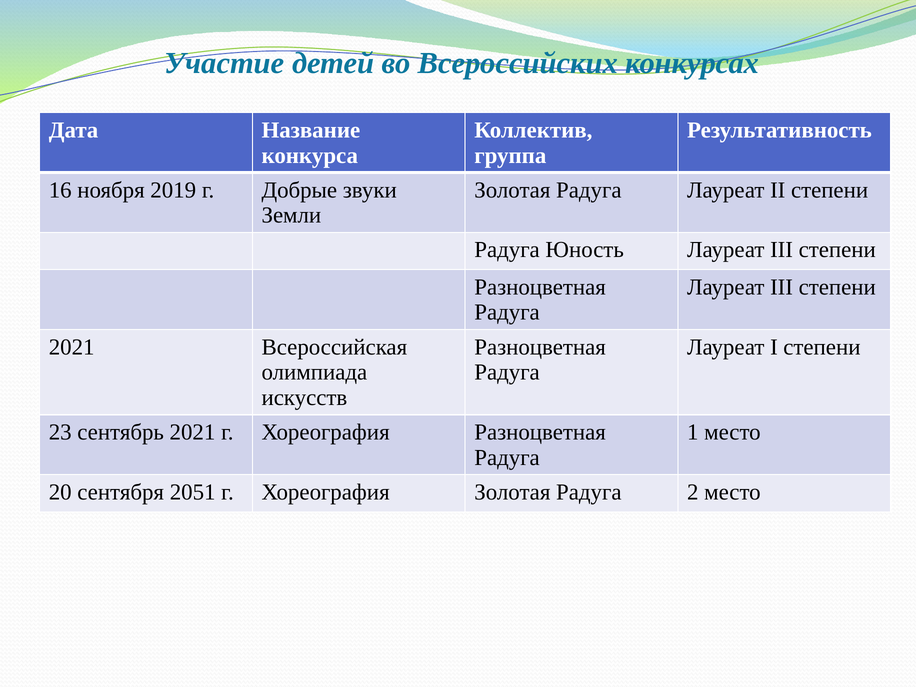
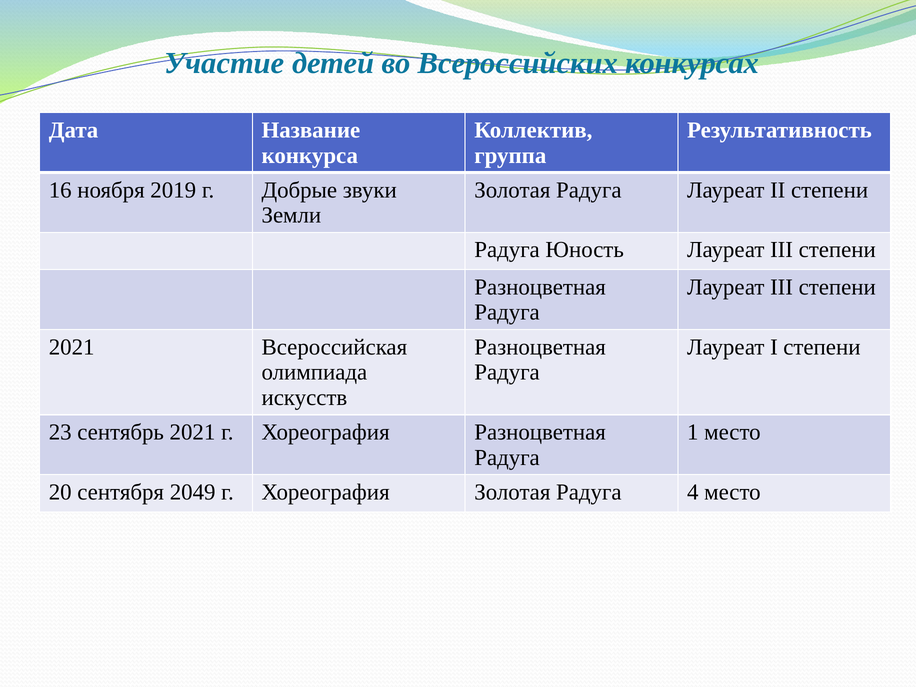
2051: 2051 -> 2049
2: 2 -> 4
